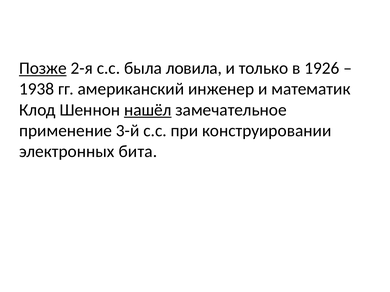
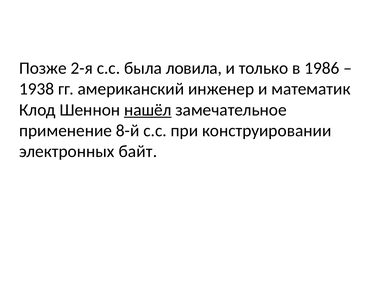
Позже underline: present -> none
1926: 1926 -> 1986
3-й: 3-й -> 8-й
бита: бита -> байт
